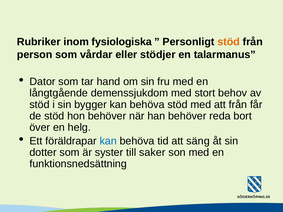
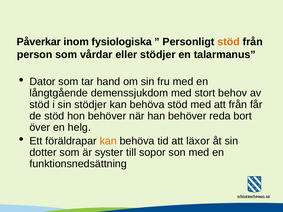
Rubriker: Rubriker -> Påverkar
sin bygger: bygger -> stödjer
kan at (108, 141) colour: blue -> orange
säng: säng -> läxor
saker: saker -> sopor
